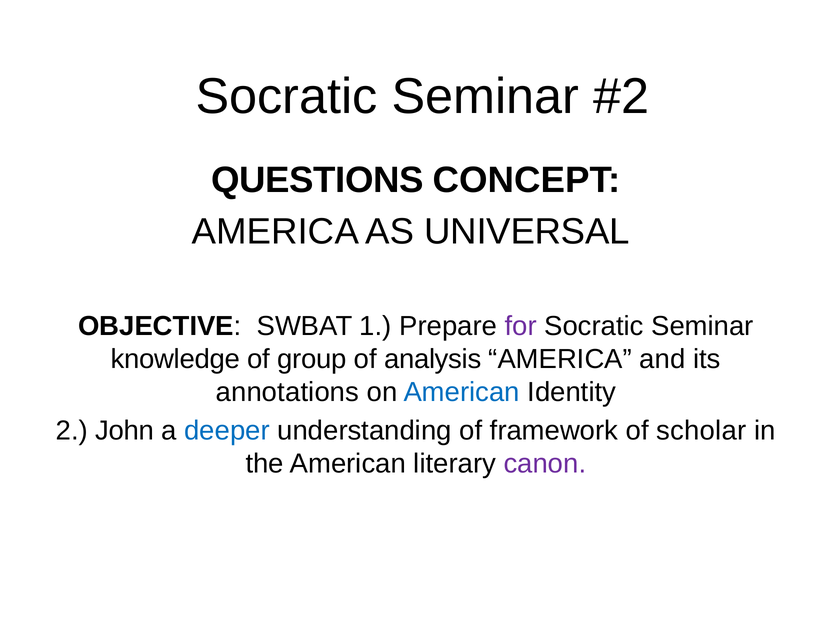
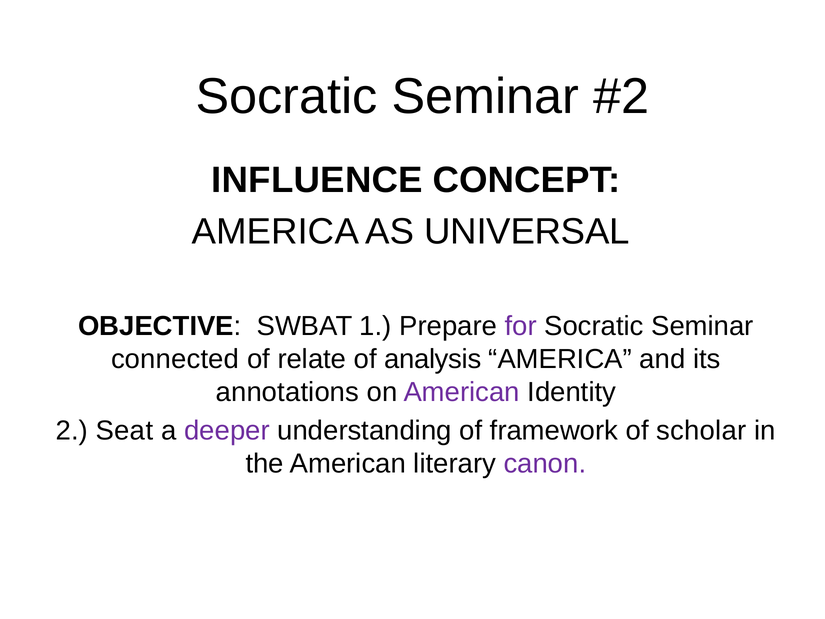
QUESTIONS: QUESTIONS -> INFLUENCE
knowledge: knowledge -> connected
group: group -> relate
American at (462, 392) colour: blue -> purple
John: John -> Seat
deeper colour: blue -> purple
